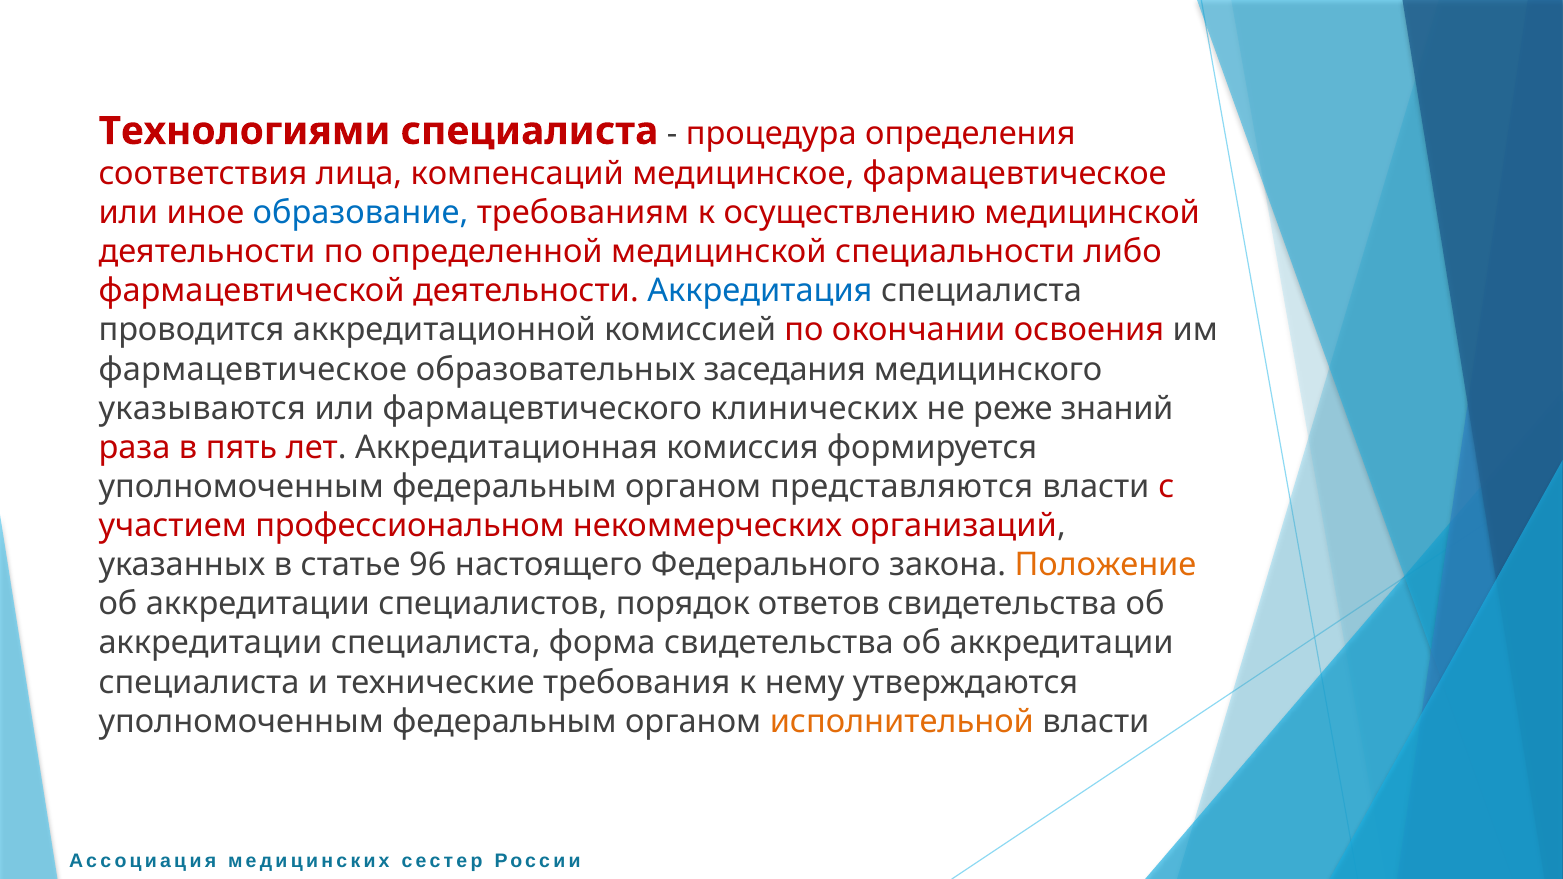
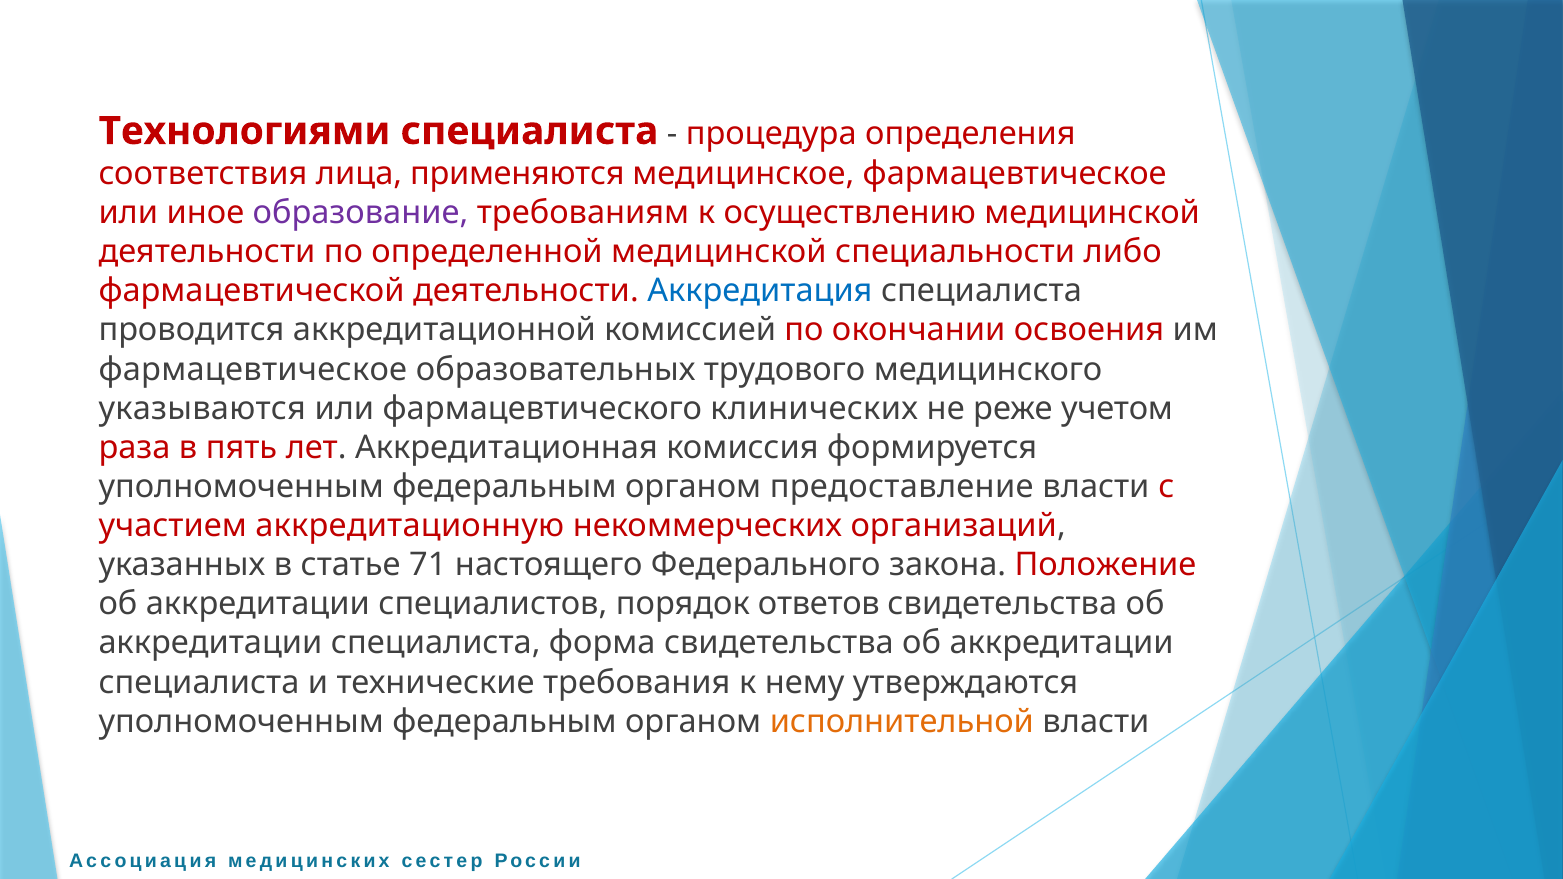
компенсаций: компенсаций -> применяются
образование colour: blue -> purple
заседания: заседания -> трудового
знаний: знаний -> учетом
представляются: представляются -> предоставление
профессиональном: профессиональном -> аккредитационную
96: 96 -> 71
Положение colour: orange -> red
